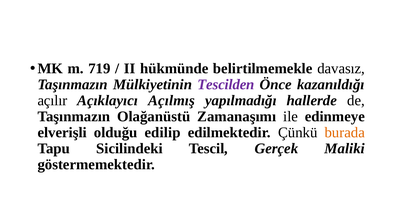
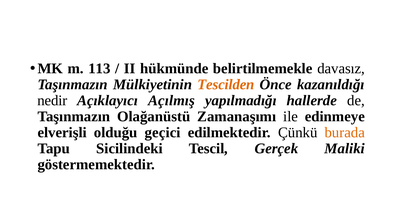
719: 719 -> 113
Tescilden colour: purple -> orange
açılır: açılır -> nedir
edilip: edilip -> geçici
